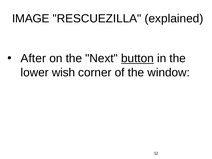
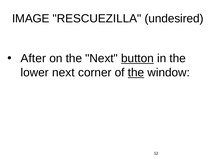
explained: explained -> undesired
lower wish: wish -> next
the at (136, 73) underline: none -> present
